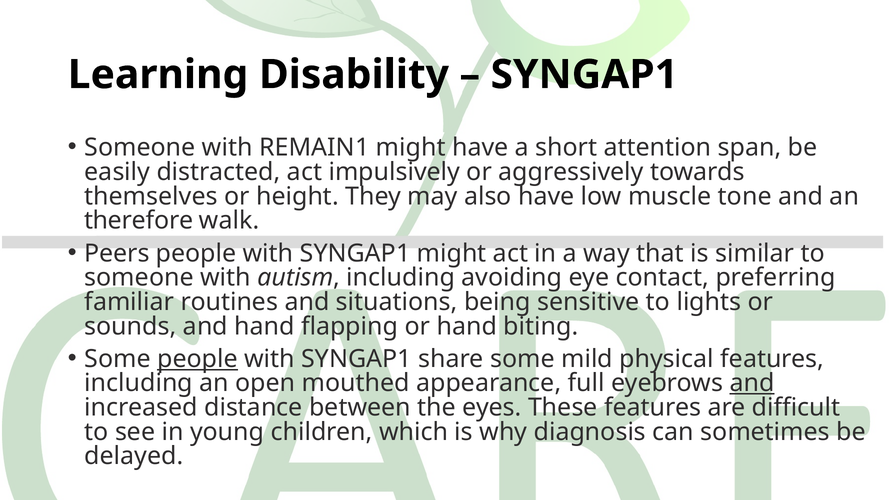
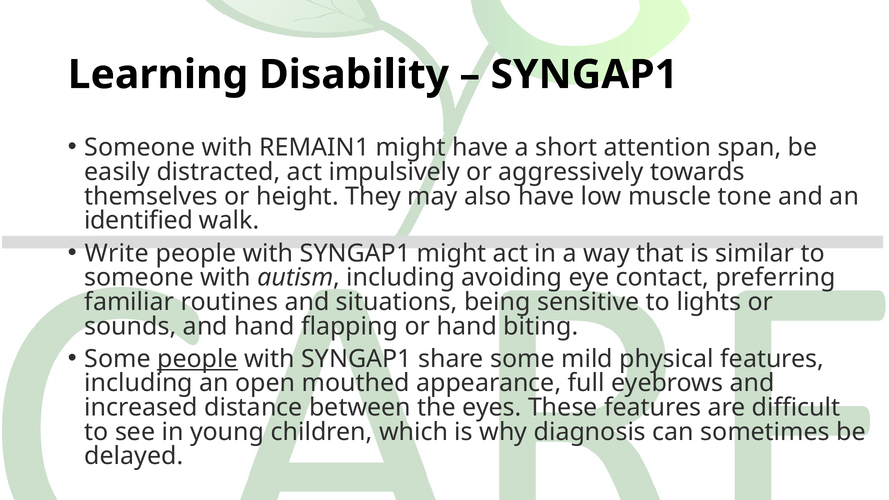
therefore: therefore -> identified
Peers: Peers -> Write
and at (752, 383) underline: present -> none
